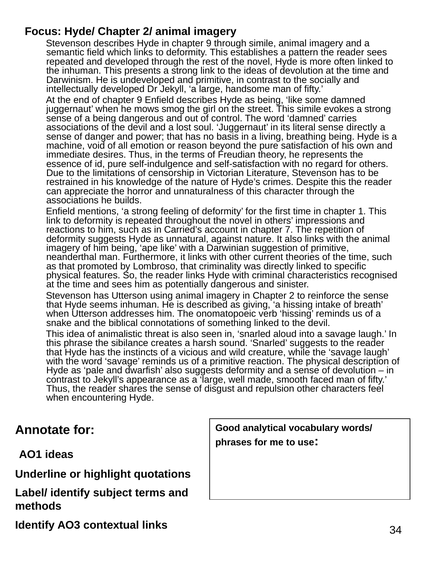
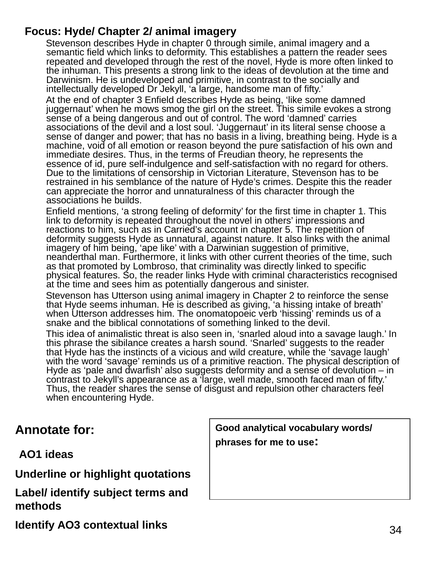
in chapter 9: 9 -> 0
of chapter 9: 9 -> 3
sense directly: directly -> choose
knowledge: knowledge -> semblance
7: 7 -> 5
